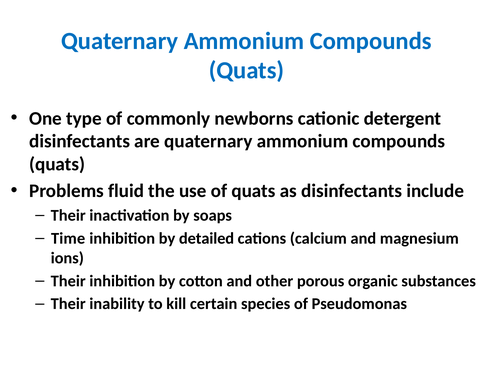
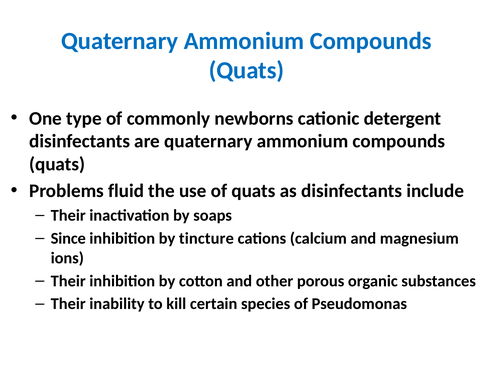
Time: Time -> Since
detailed: detailed -> tincture
